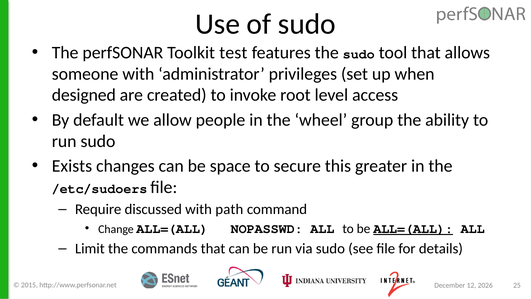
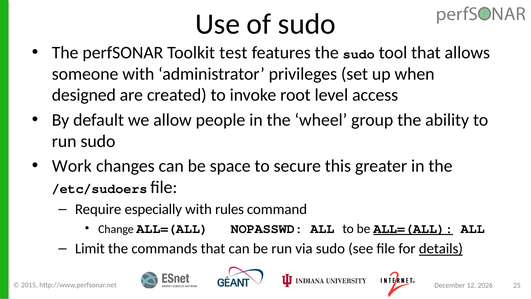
Exists: Exists -> Work
discussed: discussed -> especially
path: path -> rules
details underline: none -> present
